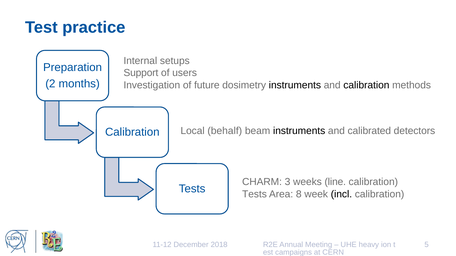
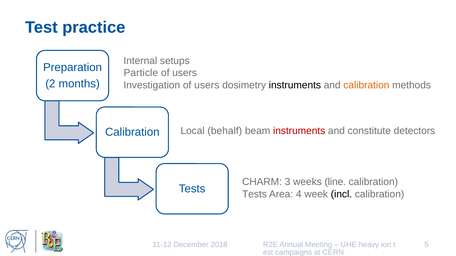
Support: Support -> Particle
Investigation of future: future -> users
calibration at (366, 85) colour: black -> orange
instruments at (299, 131) colour: black -> red
calibrated: calibrated -> constitute
8: 8 -> 4
